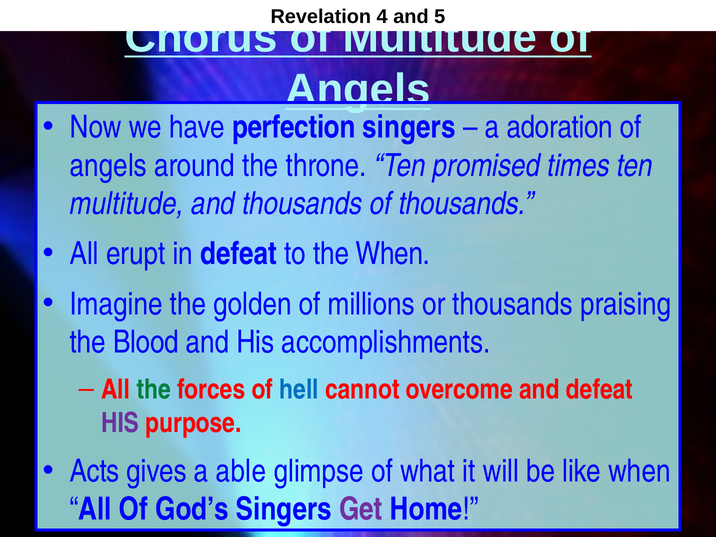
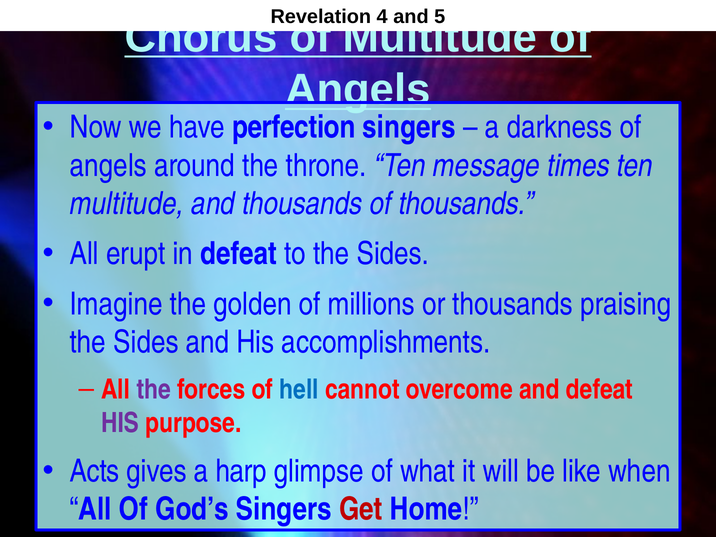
adoration: adoration -> darkness
promised: promised -> message
to the When: When -> Sides
Blood at (146, 342): Blood -> Sides
the at (154, 390) colour: green -> purple
able: able -> harp
Get colour: purple -> red
